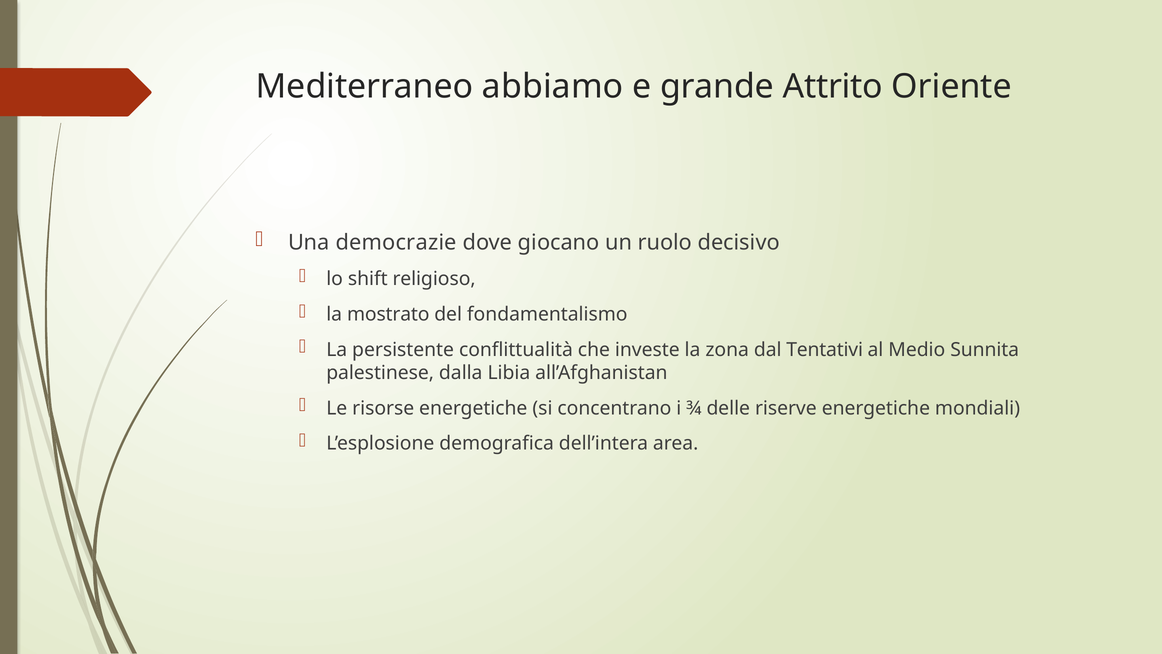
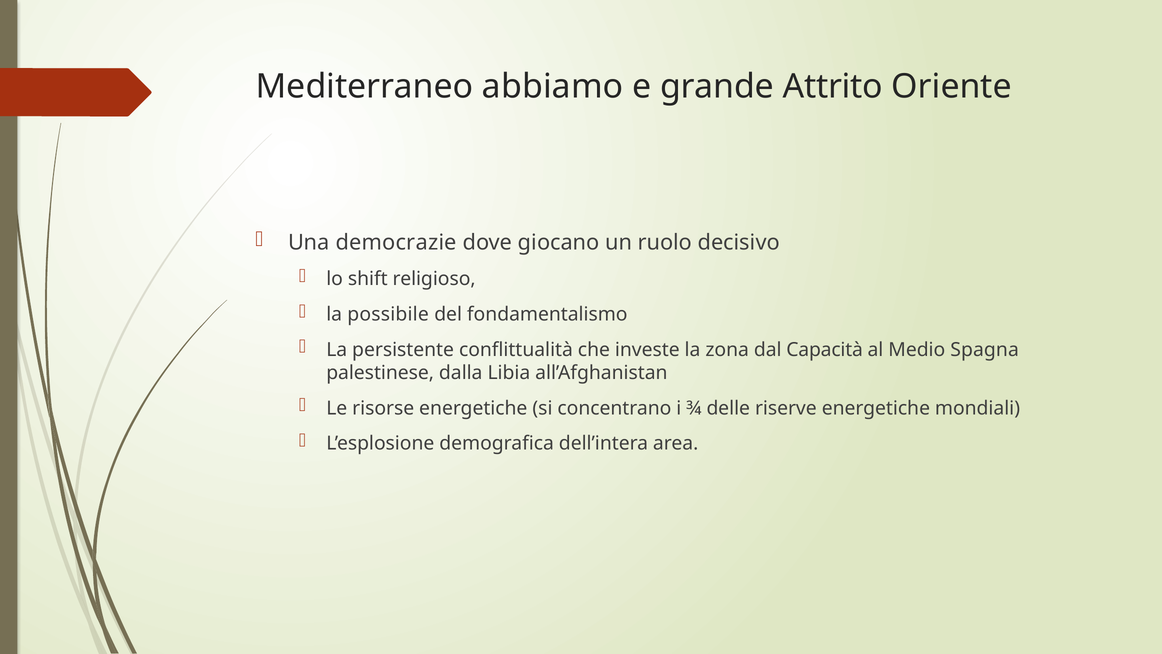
mostrato: mostrato -> possibile
Tentativi: Tentativi -> Capacità
Sunnita: Sunnita -> Spagna
